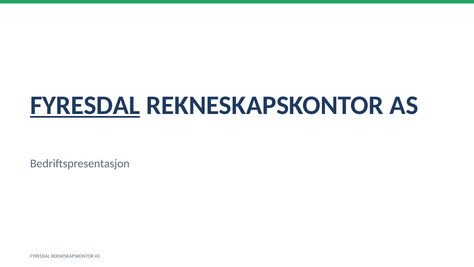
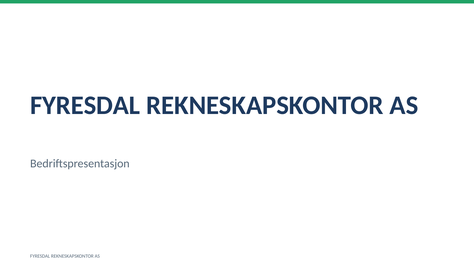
FYRESDAL at (85, 105) underline: present -> none
